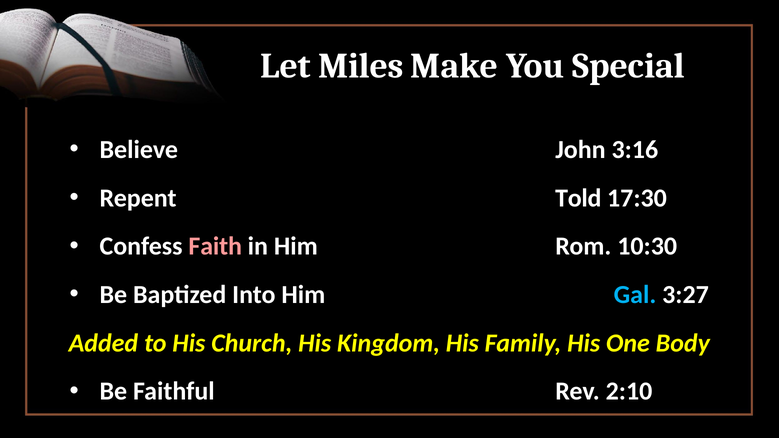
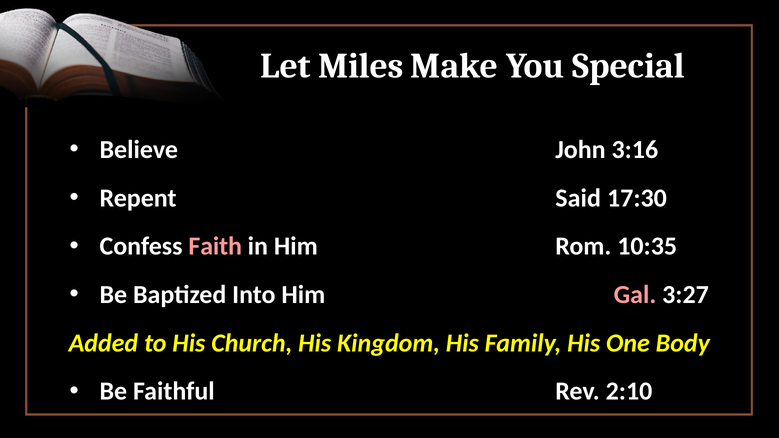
Told: Told -> Said
10:30: 10:30 -> 10:35
Gal colour: light blue -> pink
